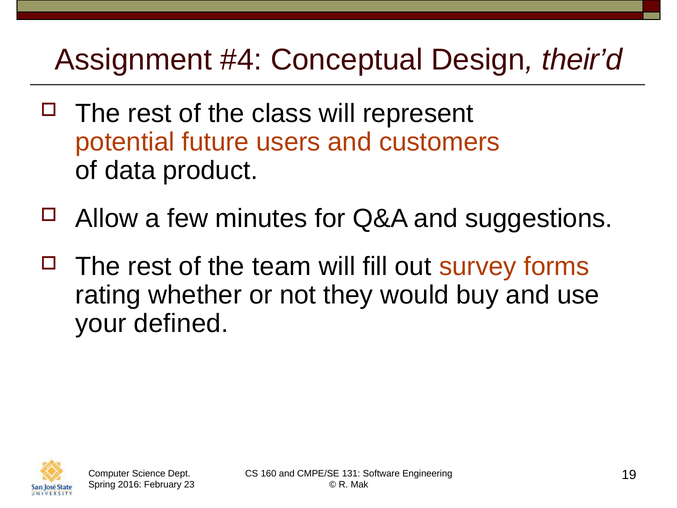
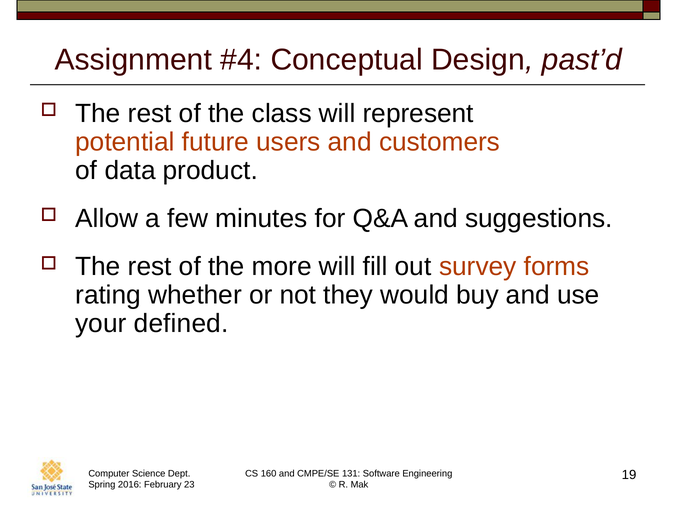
their’d: their’d -> past’d
team: team -> more
